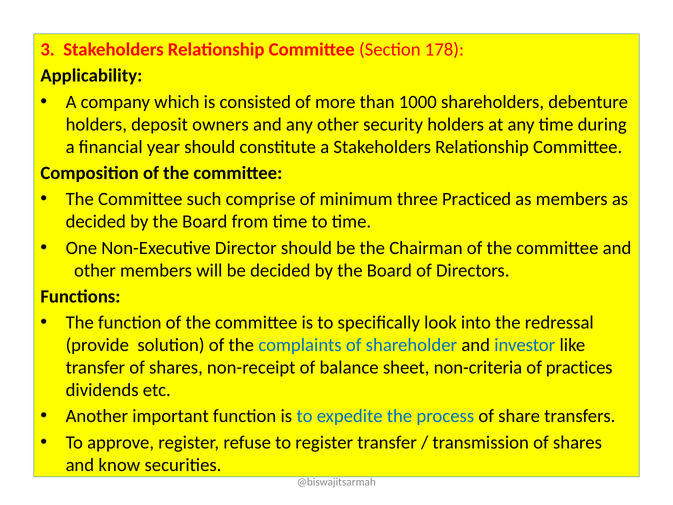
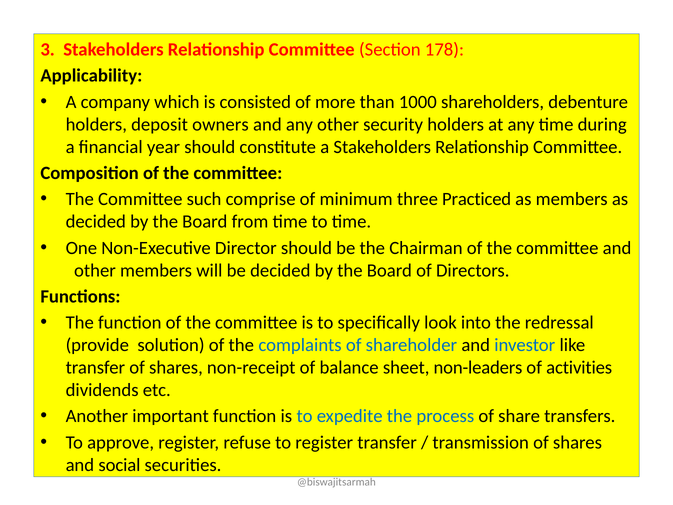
non-criteria: non-criteria -> non-leaders
practices: practices -> activities
know: know -> social
